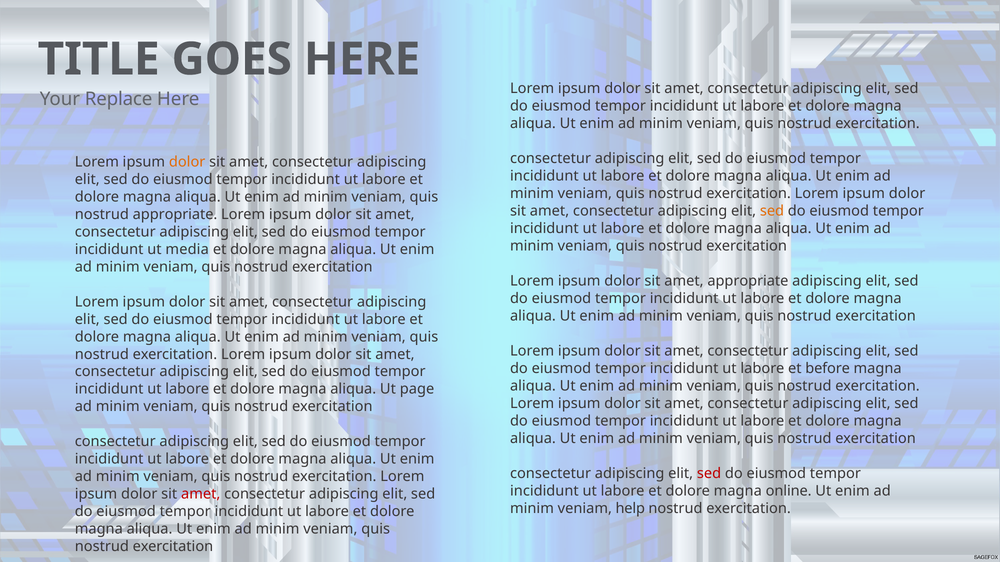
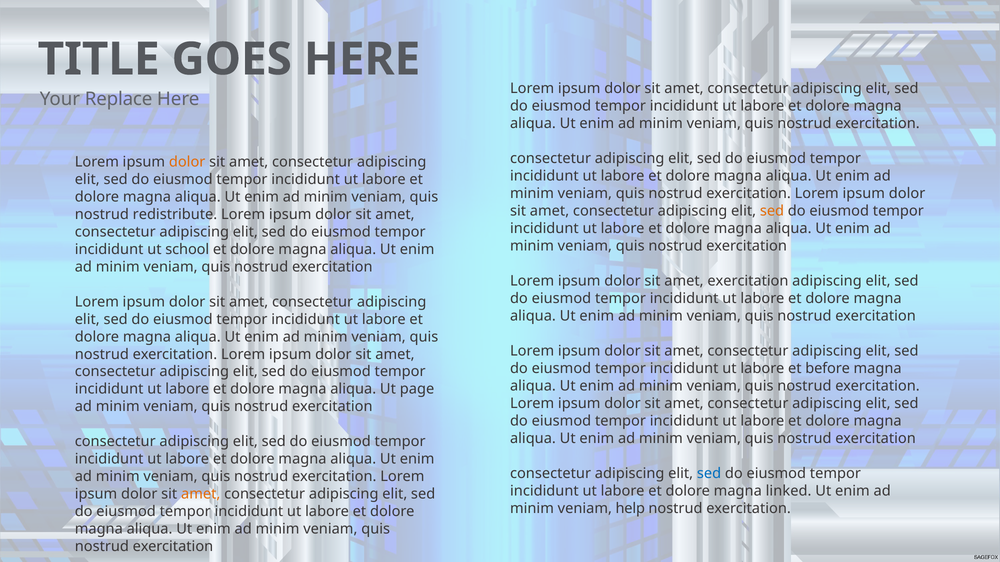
nostrud appropriate: appropriate -> redistribute
media: media -> school
amet appropriate: appropriate -> exercitation
sed at (709, 474) colour: red -> blue
online: online -> linked
amet at (201, 495) colour: red -> orange
